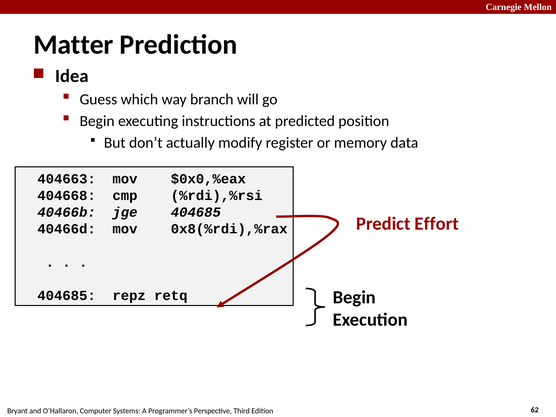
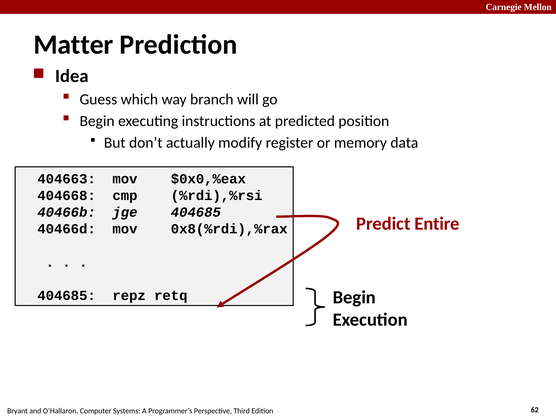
Effort: Effort -> Entire
